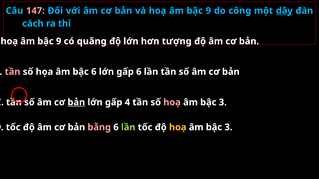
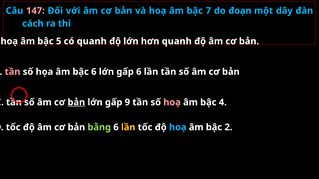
9 at (208, 11): 9 -> 7
công: công -> đoạn
dây underline: present -> none
9 at (59, 41): 9 -> 5
có quãng: quãng -> quanh
hơn tượng: tượng -> quanh
4: 4 -> 9
3 at (223, 103): 3 -> 4
bằng colour: pink -> light green
lần at (128, 128) colour: light green -> yellow
hoạ at (178, 128) colour: yellow -> light blue
3 at (228, 128): 3 -> 2
